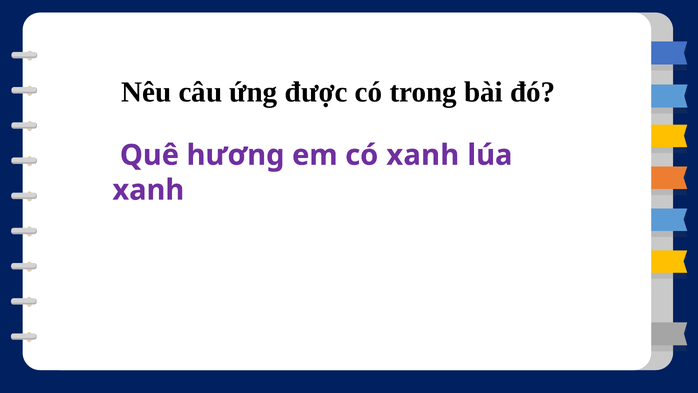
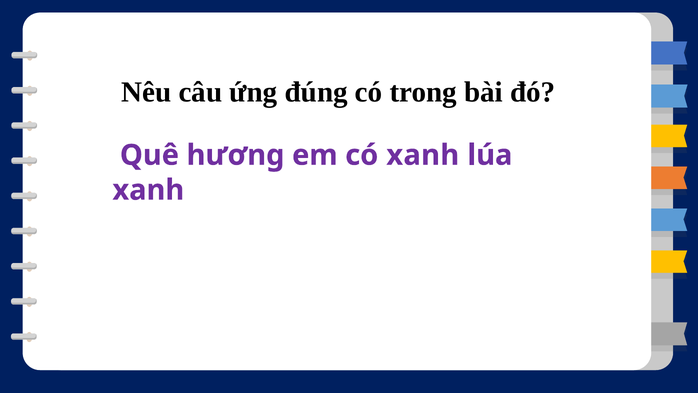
được: được -> đúng
